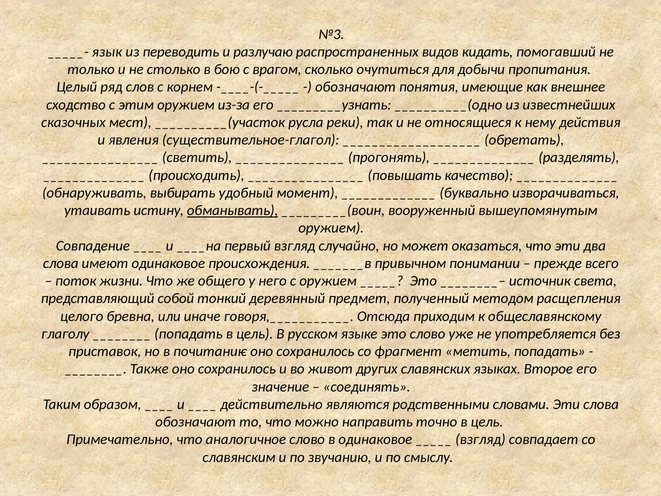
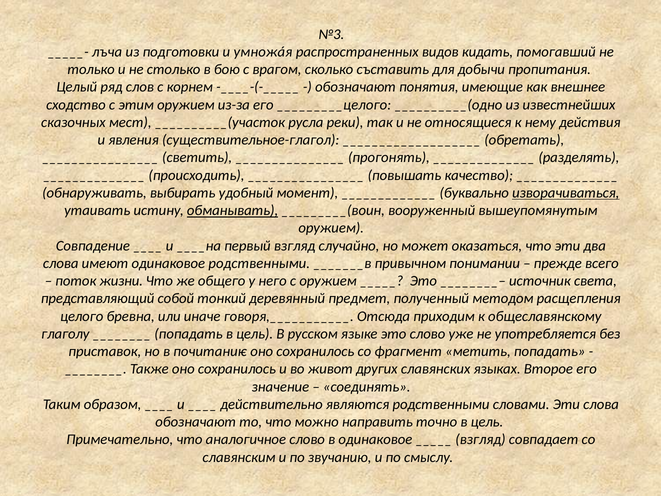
язык: язык -> лъча
переводить: переводить -> подготовки
разлучаю: разлучаю -> умножáя
очутиться: очутиться -> съставить
_________узнать: _________узнать -> _________целого
изворачиваться underline: none -> present
одинаковое происхождения: происхождения -> родственными
